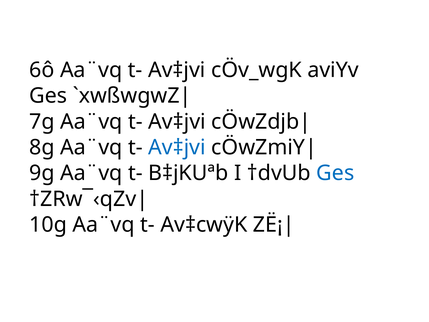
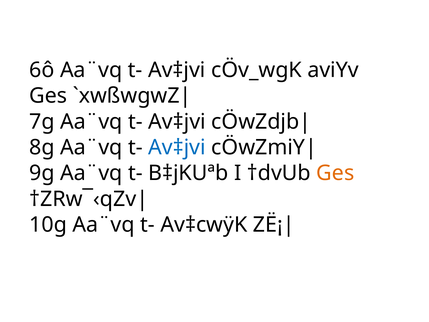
Ges at (335, 173) colour: blue -> orange
